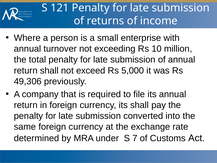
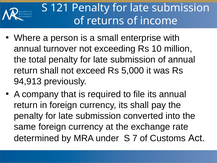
49,306: 49,306 -> 94,913
